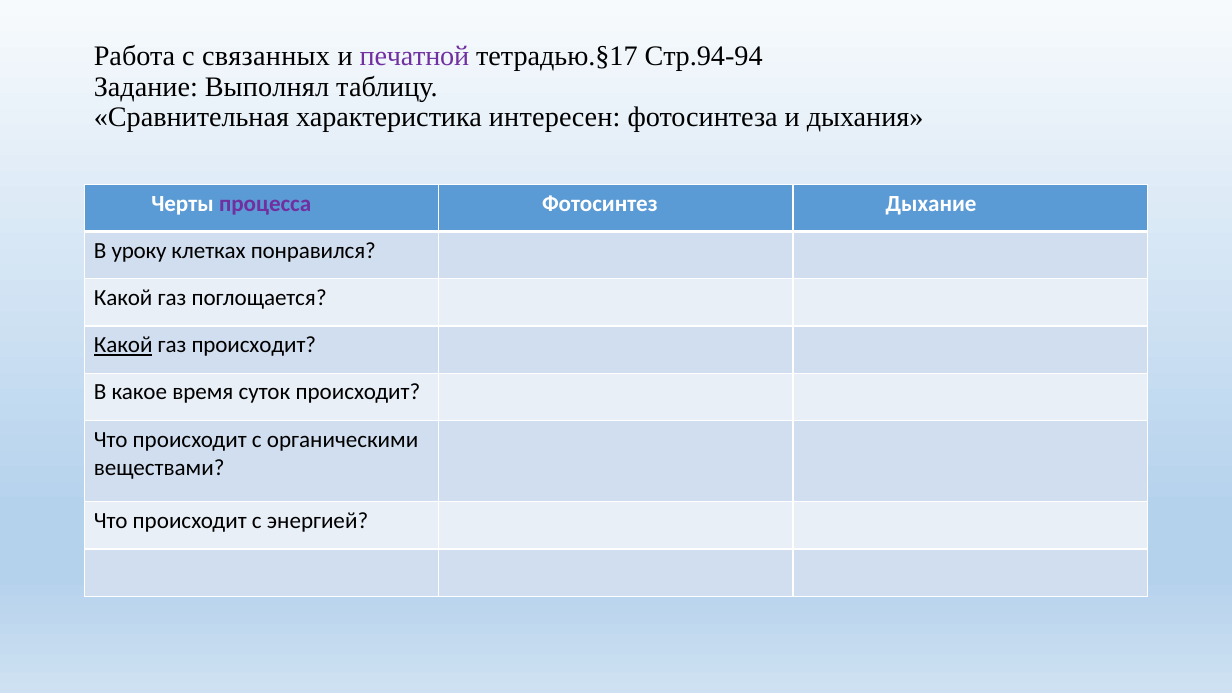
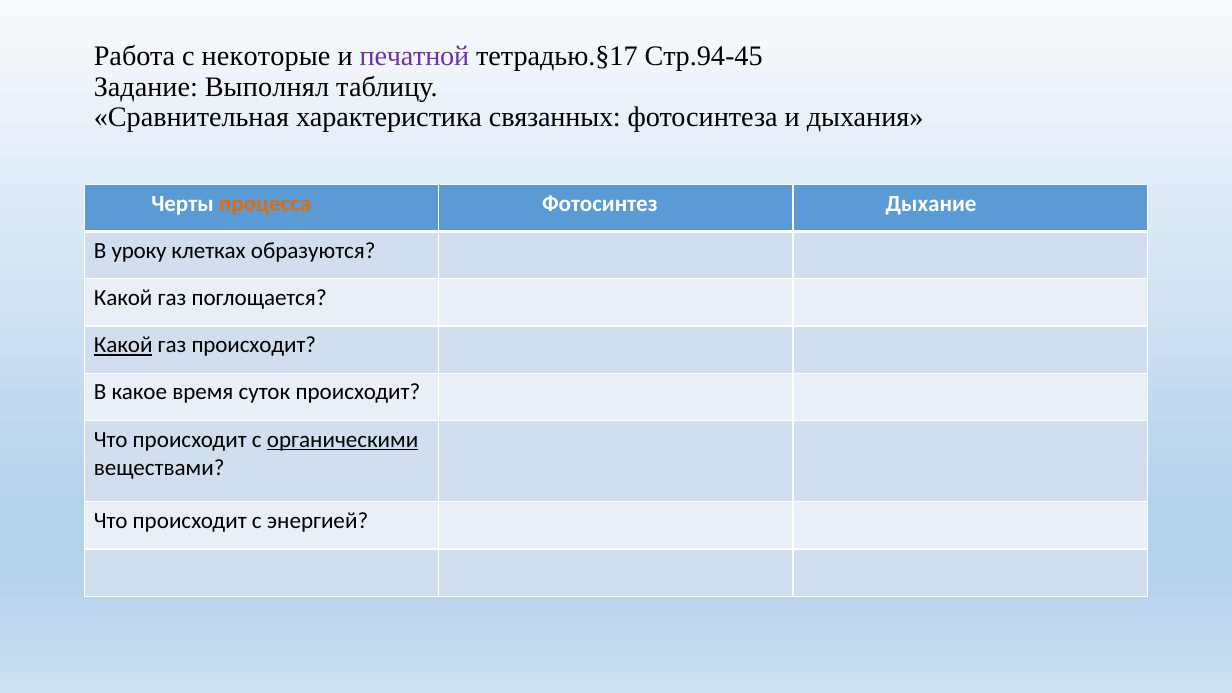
связанных: связанных -> некоторые
Стр.94-94: Стр.94-94 -> Стр.94-45
интересен: интересен -> связанных
процесса colour: purple -> orange
понравился: понравился -> образуются
органическими underline: none -> present
